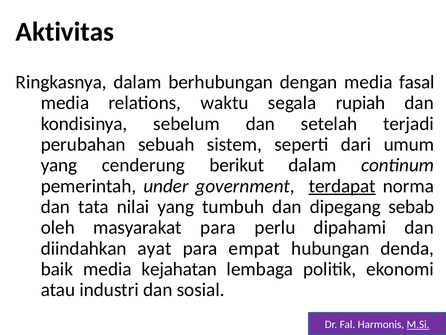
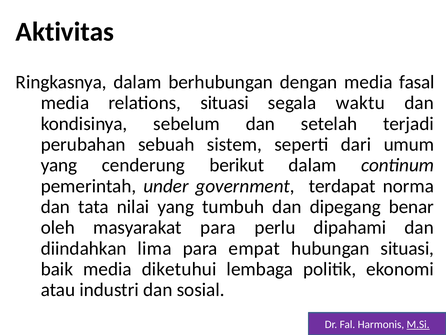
relations waktu: waktu -> situasi
rupiah: rupiah -> waktu
terdapat underline: present -> none
sebab: sebab -> benar
ayat: ayat -> lima
hubungan denda: denda -> situasi
kejahatan: kejahatan -> diketuhui
